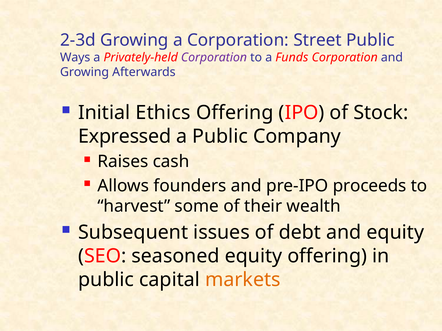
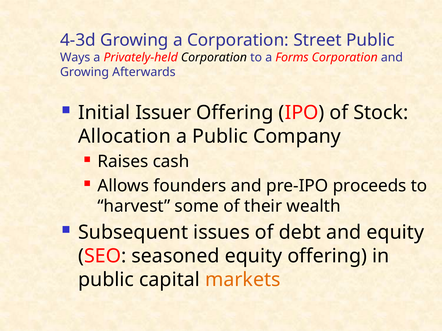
2-3d: 2-3d -> 4-3d
Corporation at (214, 58) colour: purple -> black
Funds: Funds -> Forms
Ethics: Ethics -> Issuer
Expressed: Expressed -> Allocation
